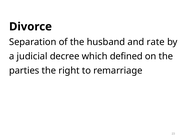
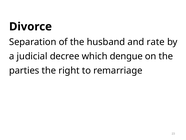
defined: defined -> dengue
